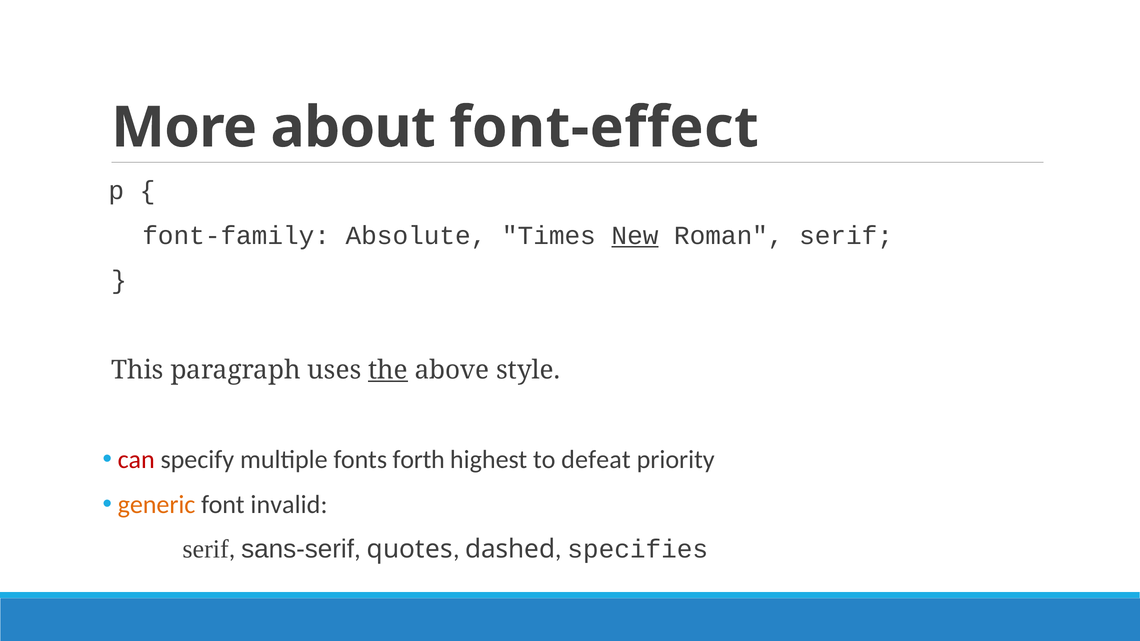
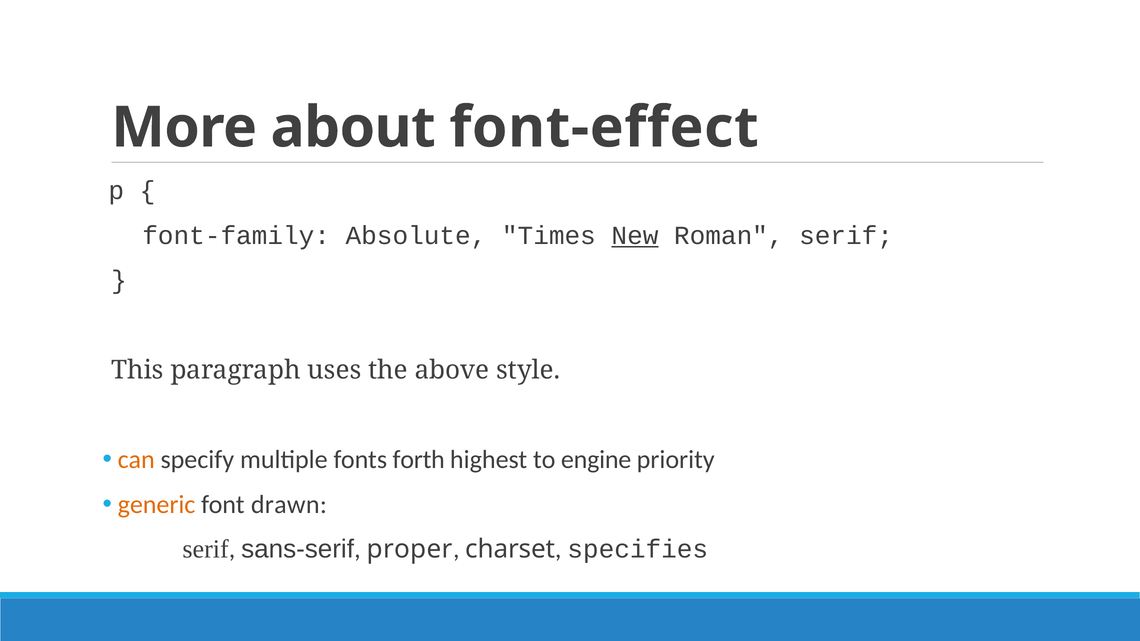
the underline: present -> none
can colour: red -> orange
defeat: defeat -> engine
invalid: invalid -> drawn
quotes: quotes -> proper
dashed: dashed -> charset
